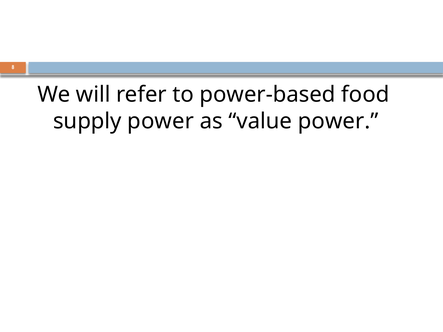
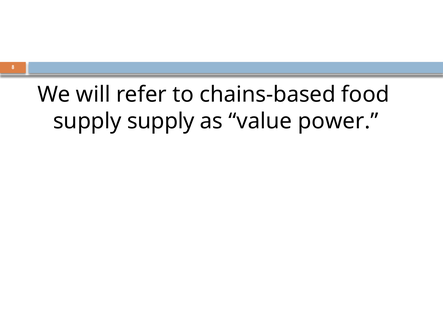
power-based: power-based -> chains-based
supply power: power -> supply
